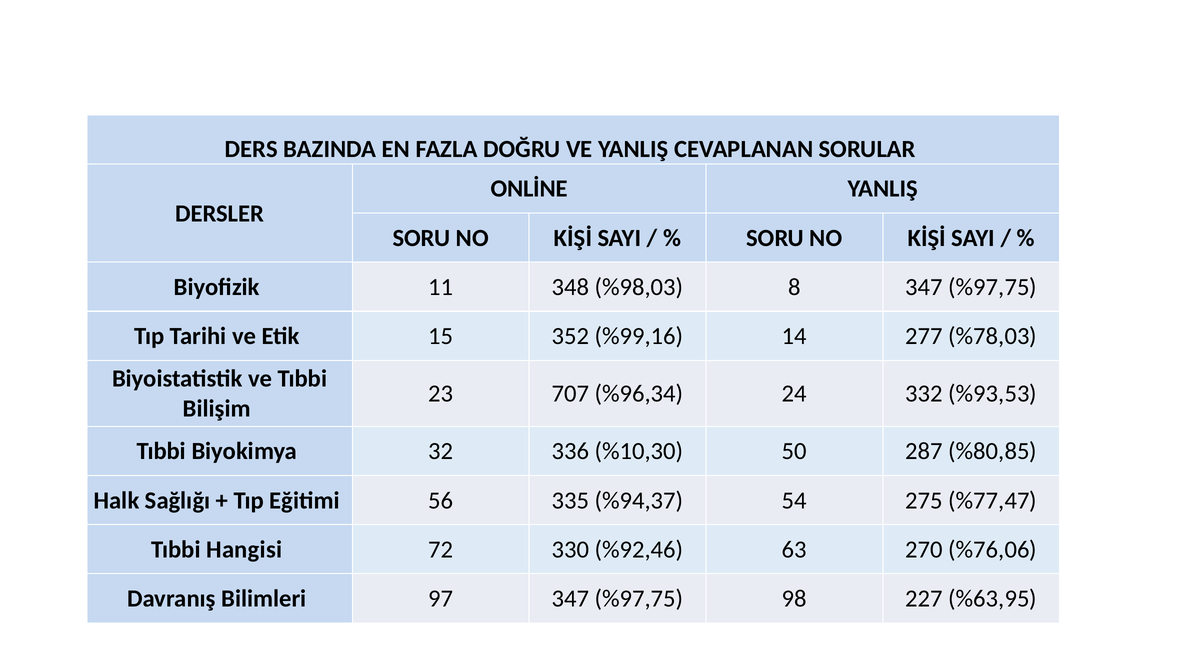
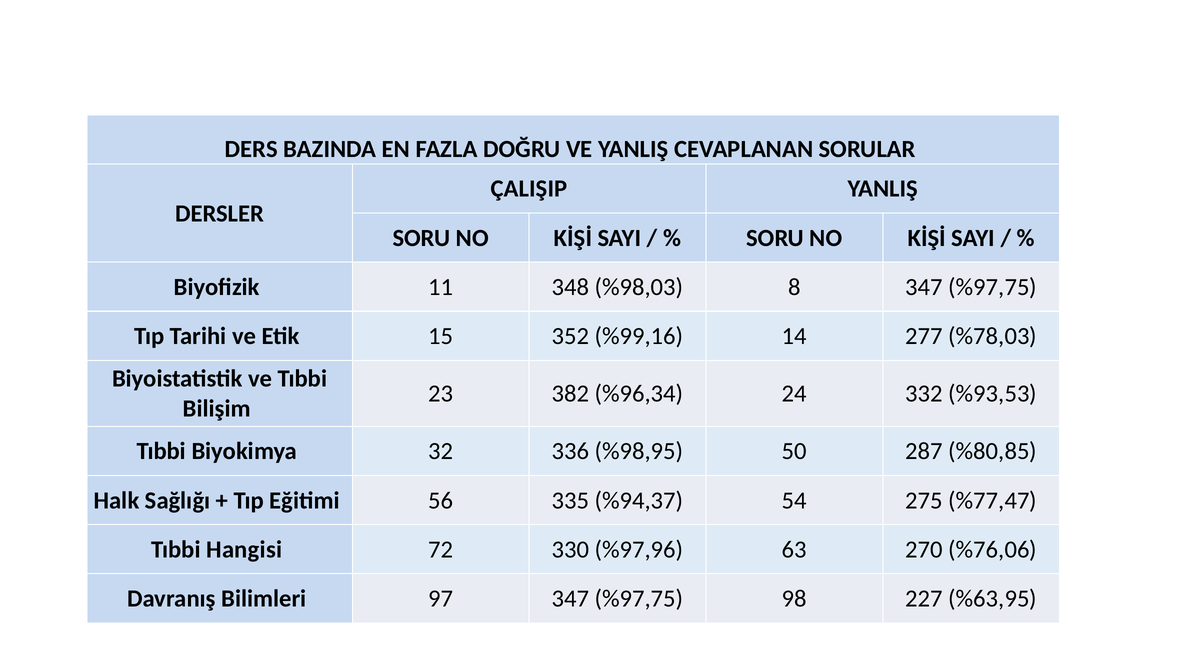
ONLİNE: ONLİNE -> ÇALIŞIP
707: 707 -> 382
%10,30: %10,30 -> %98,95
%92,46: %92,46 -> %97,96
